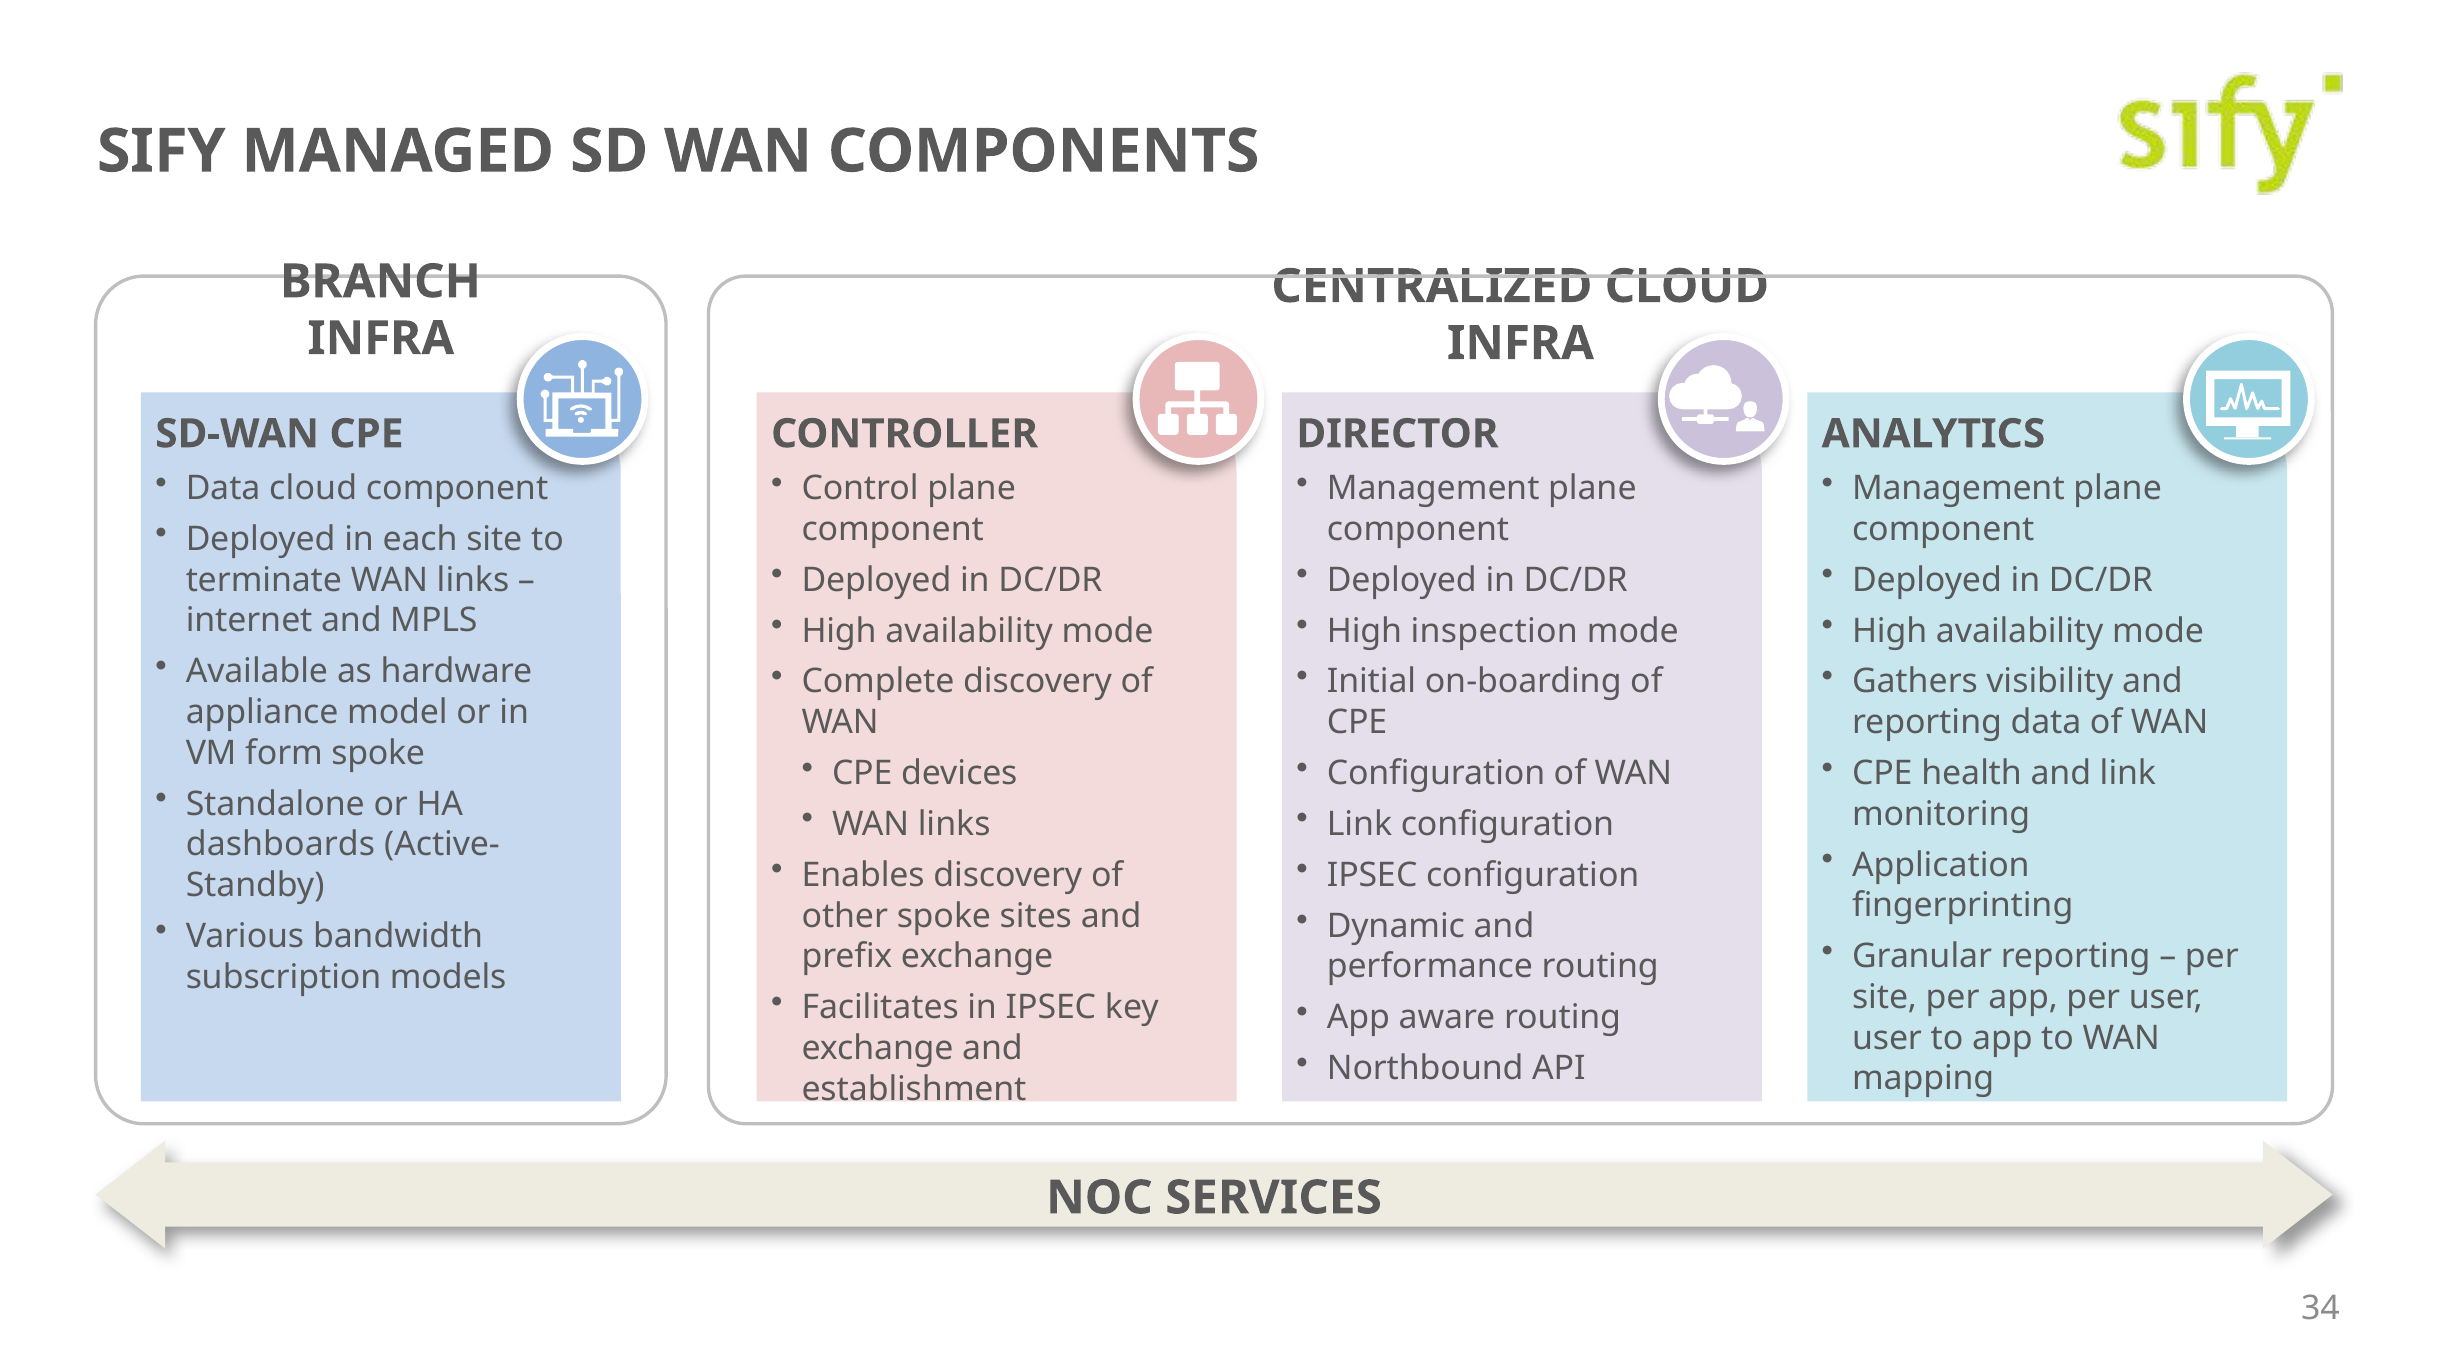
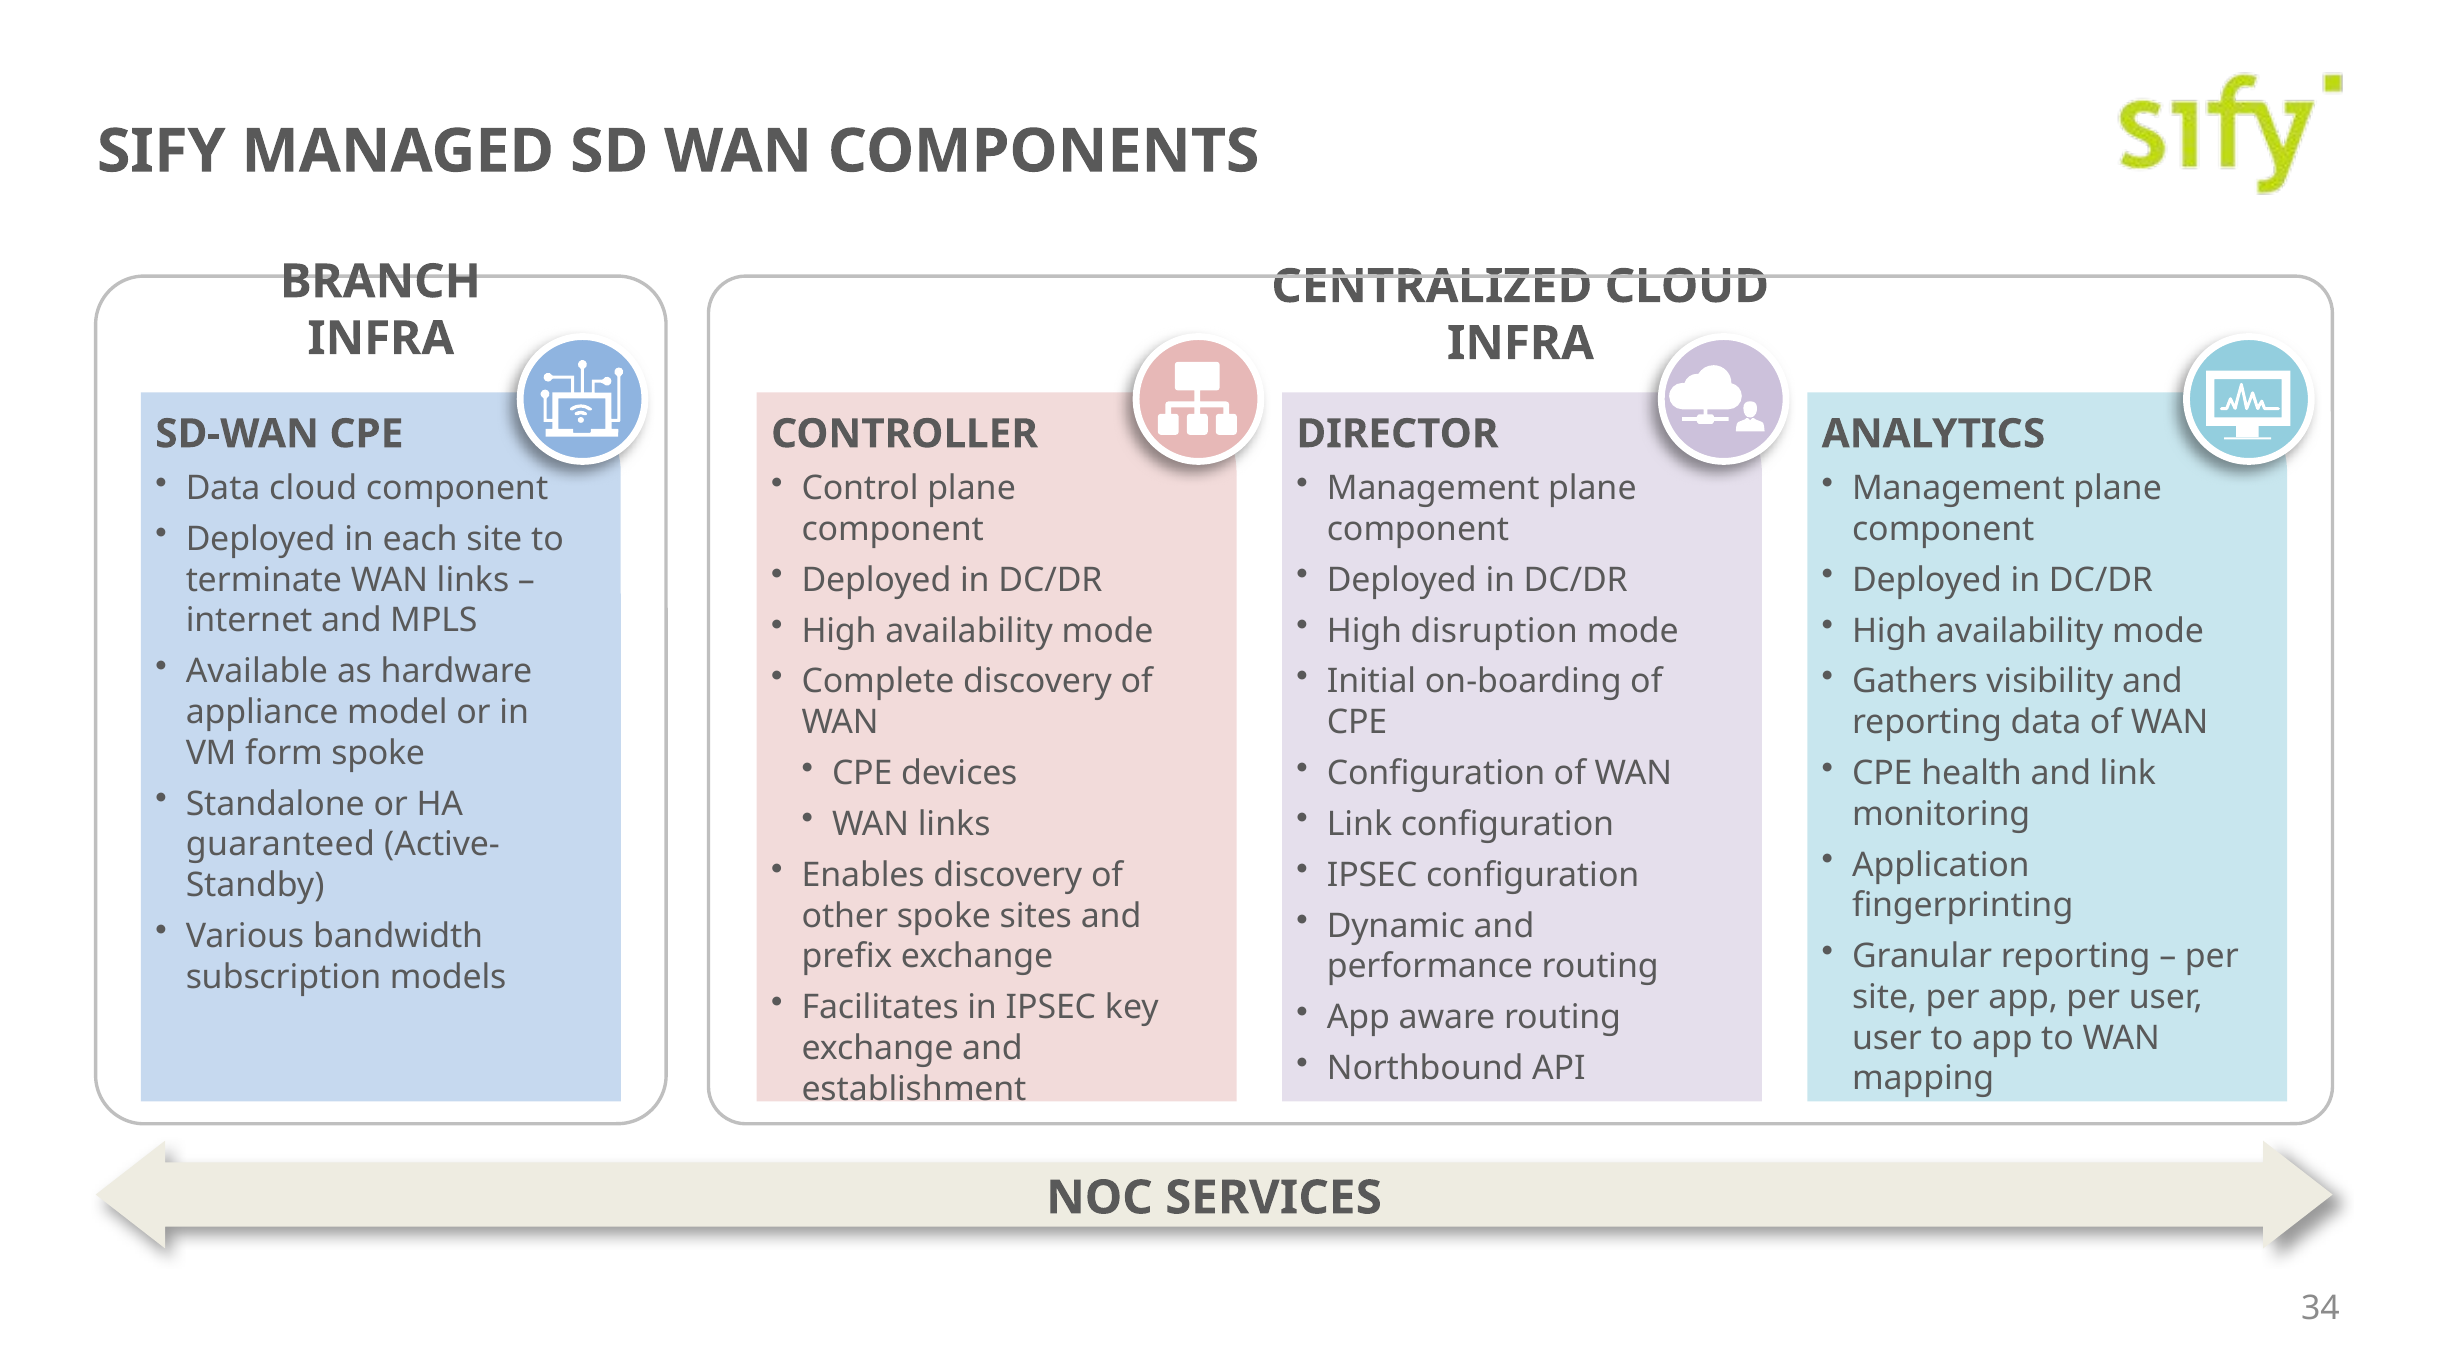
inspection: inspection -> disruption
dashboards: dashboards -> guaranteed
